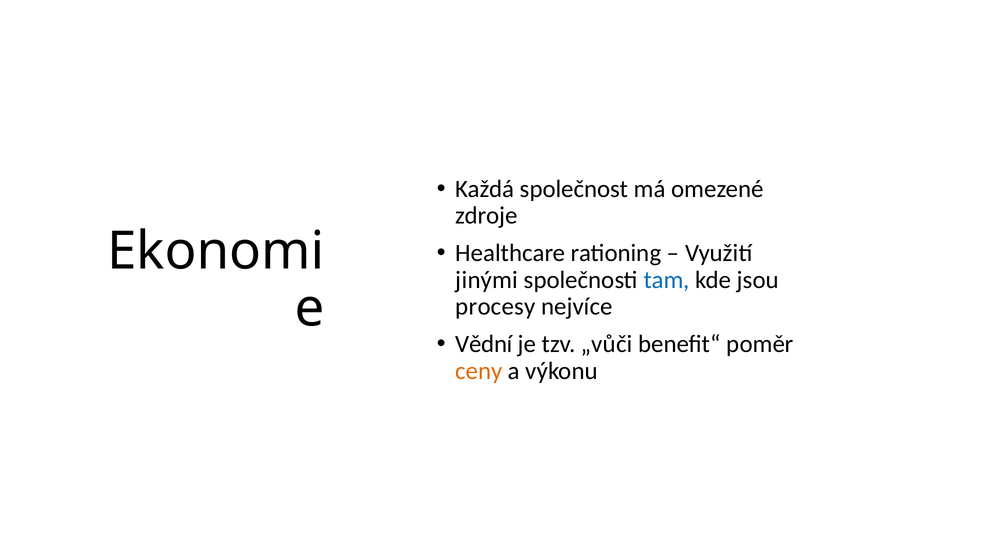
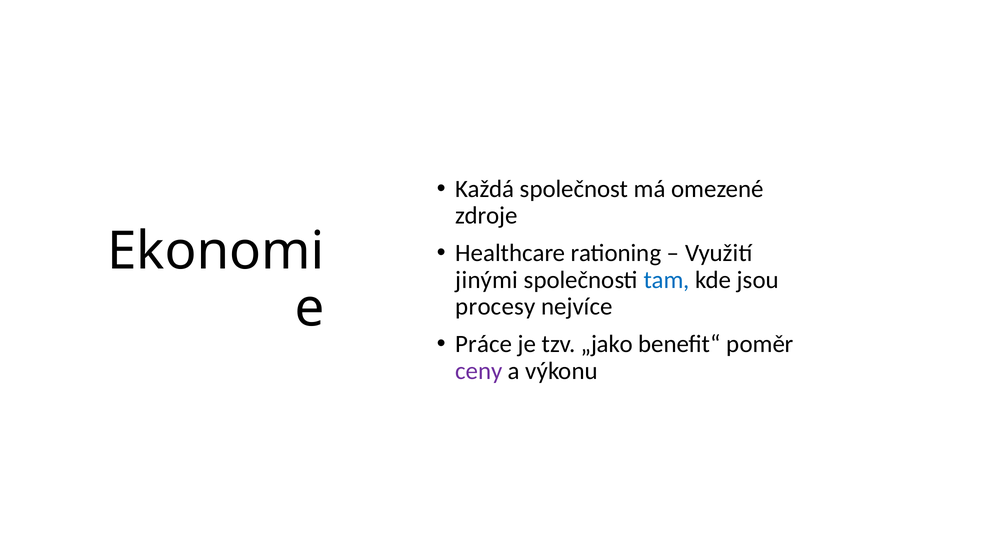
Vědní: Vědní -> Práce
„vůči: „vůči -> „jako
ceny colour: orange -> purple
